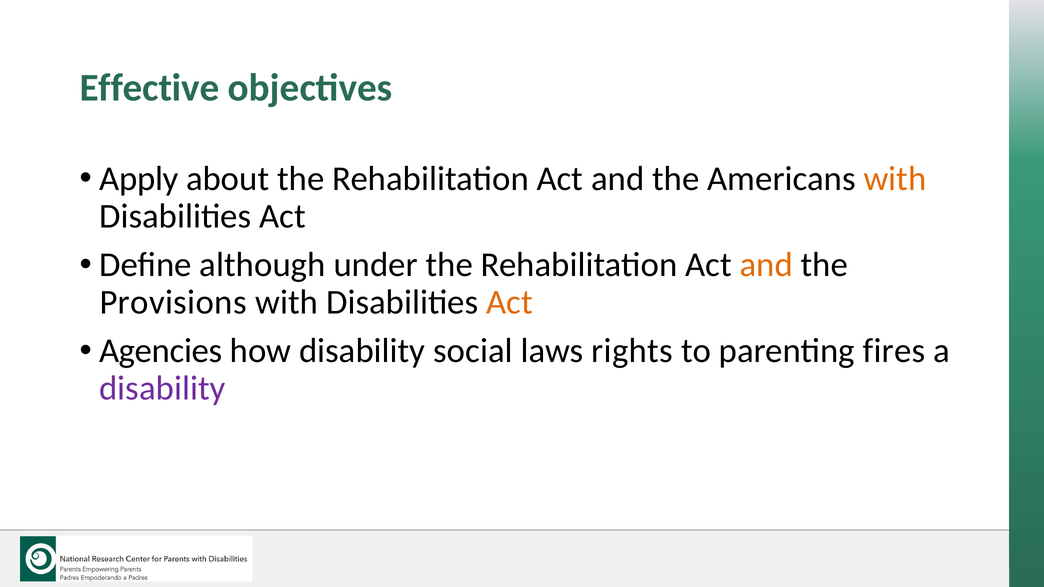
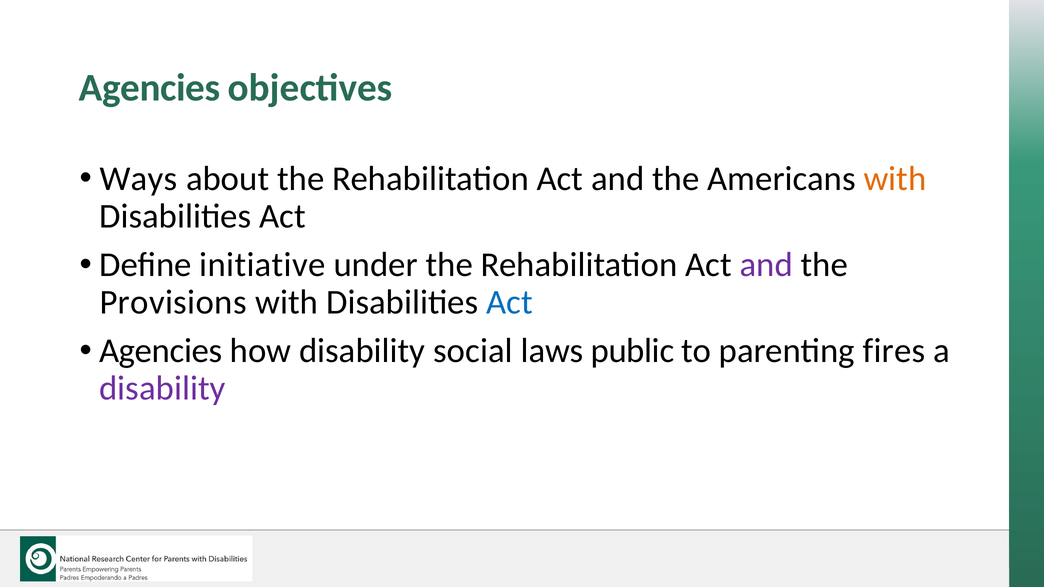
Effective at (149, 88): Effective -> Agencies
Apply: Apply -> Ways
although: although -> initiative
and at (766, 265) colour: orange -> purple
Act at (510, 303) colour: orange -> blue
rights: rights -> public
